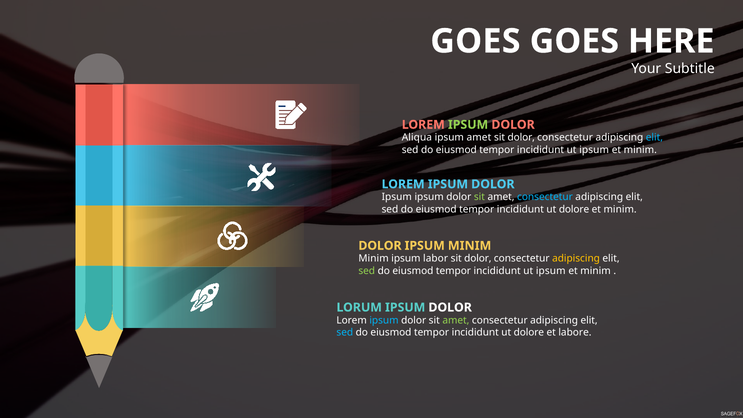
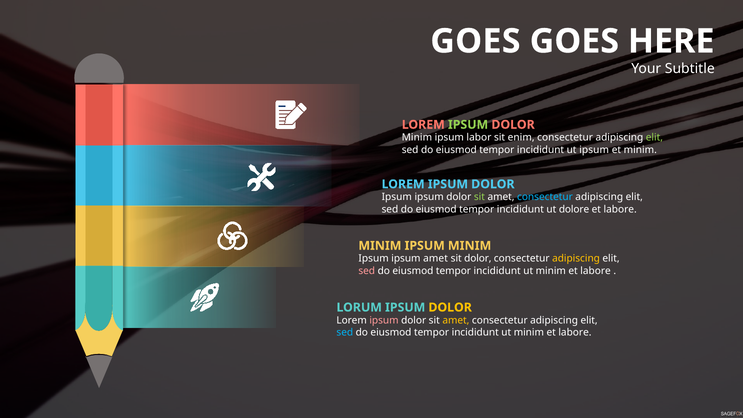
Aliqua at (417, 138): Aliqua -> Minim
ipsum amet: amet -> labor
dolor at (521, 138): dolor -> enim
elit at (654, 138) colour: light blue -> light green
minim at (620, 209): minim -> labore
DOLOR at (380, 246): DOLOR -> MINIM
Minim at (374, 259): Minim -> Ipsum
ipsum labor: labor -> amet
sed at (367, 271) colour: light green -> pink
ipsum at (551, 271): ipsum -> minim
minim at (596, 271): minim -> labore
DOLOR at (450, 307) colour: white -> yellow
ipsum at (384, 320) colour: light blue -> pink
amet at (456, 320) colour: light green -> yellow
dolore at (529, 332): dolore -> minim
